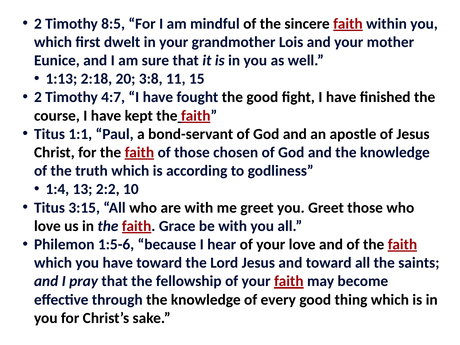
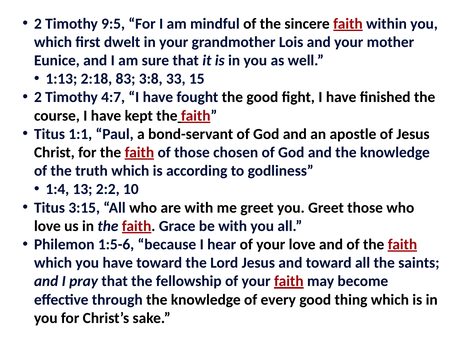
8:5: 8:5 -> 9:5
20: 20 -> 83
11: 11 -> 33
